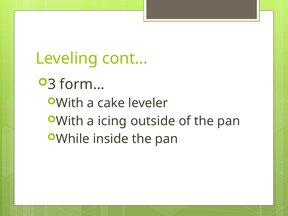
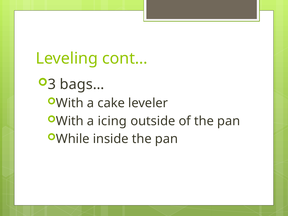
form…: form… -> bags…
